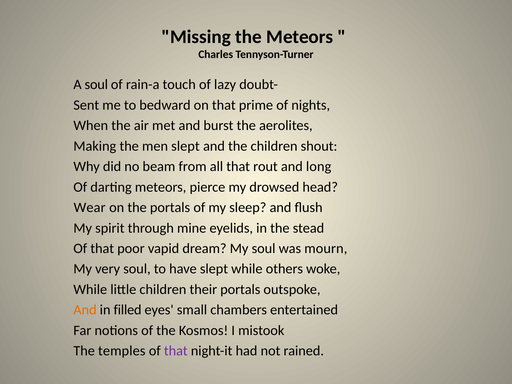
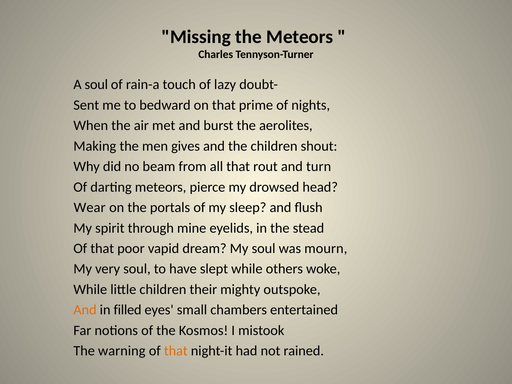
men slept: slept -> gives
long: long -> turn
their portals: portals -> mighty
temples: temples -> warning
that at (176, 351) colour: purple -> orange
